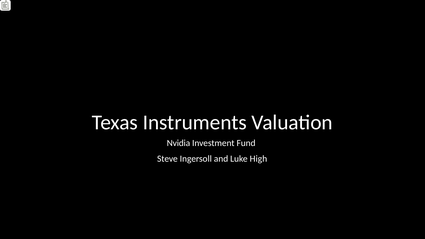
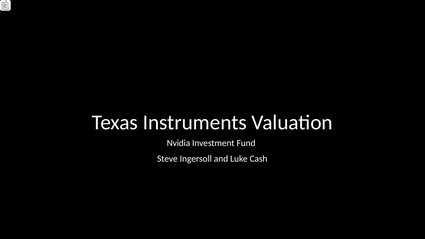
High: High -> Cash
